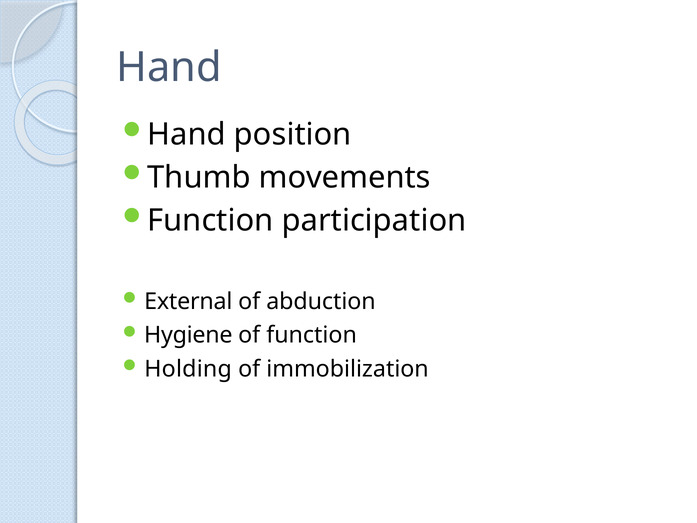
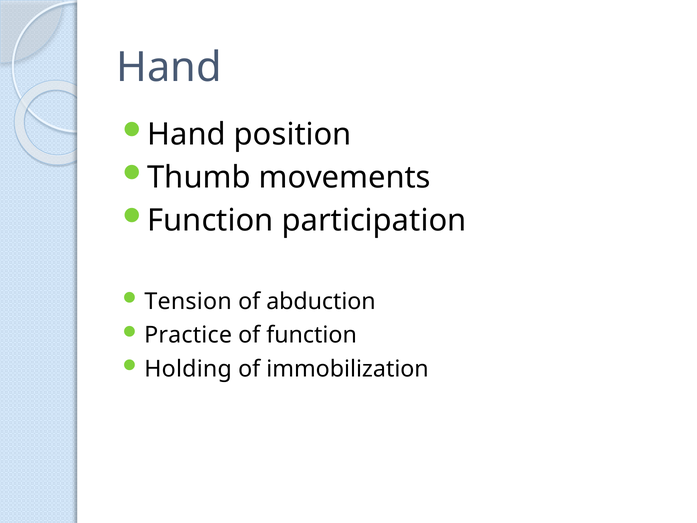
External: External -> Tension
Hygiene: Hygiene -> Practice
